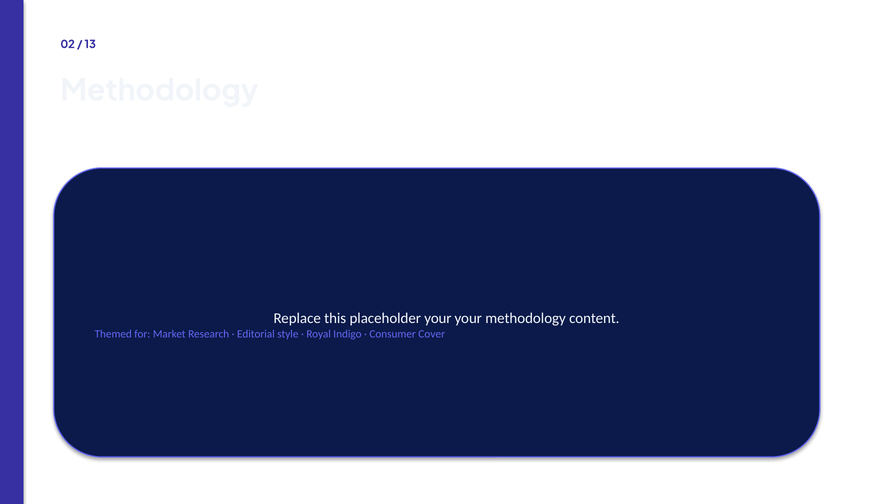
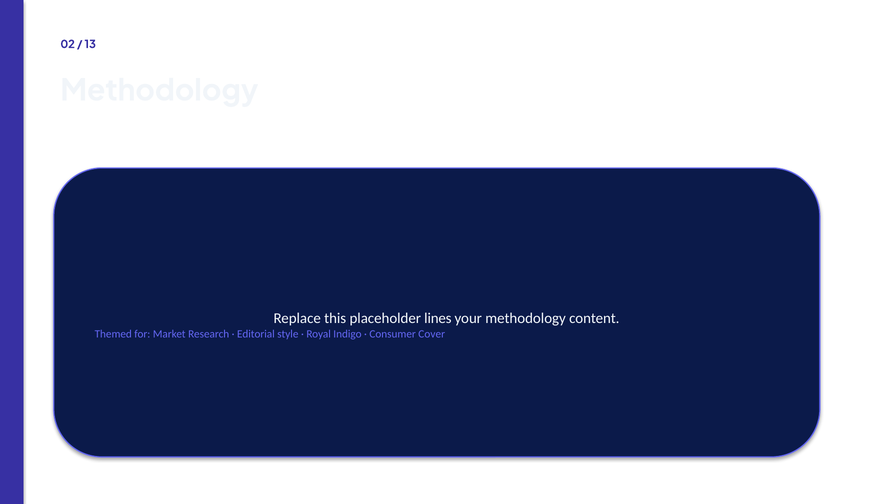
placeholder your: your -> lines
